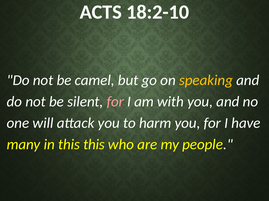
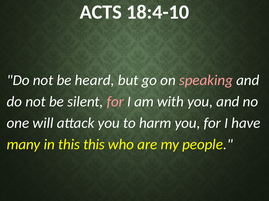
18:2-10: 18:2-10 -> 18:4-10
camel: camel -> heard
speaking colour: yellow -> pink
